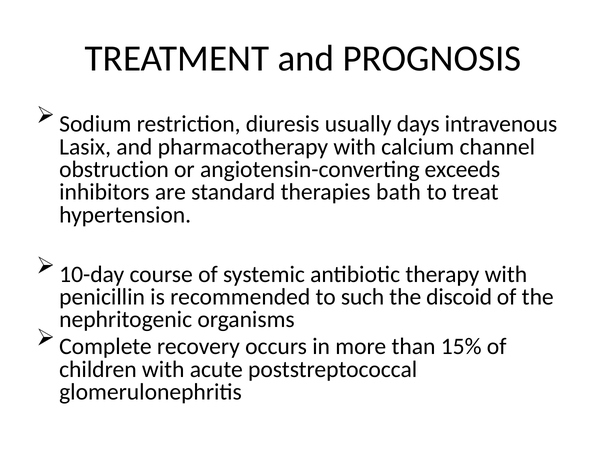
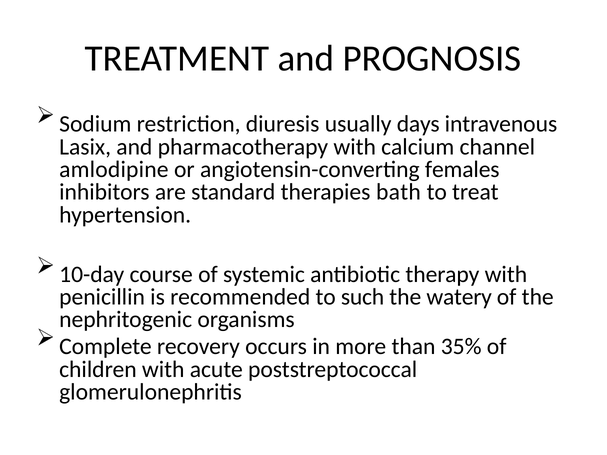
obstruction: obstruction -> amlodipine
exceeds: exceeds -> females
discoid: discoid -> watery
15%: 15% -> 35%
